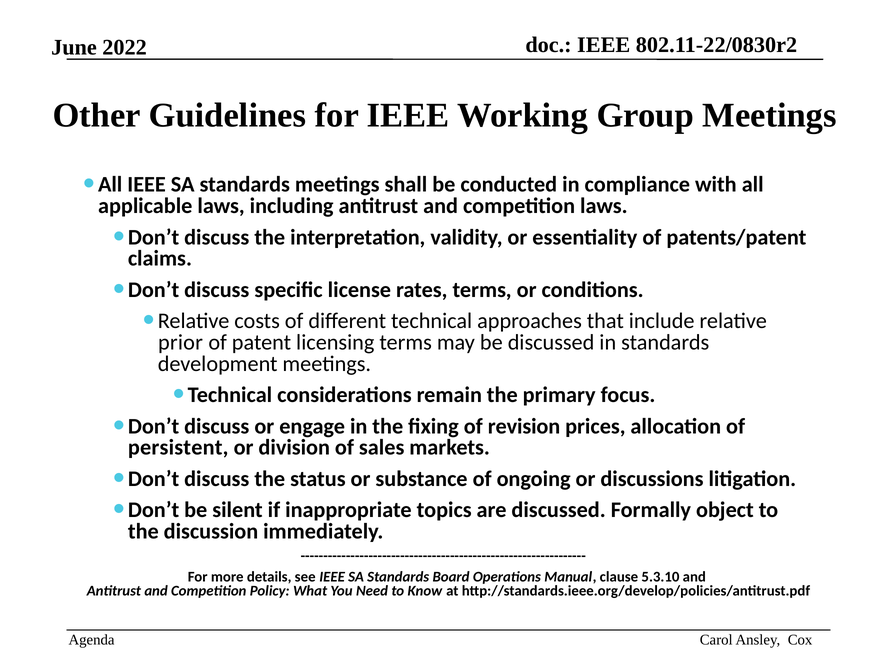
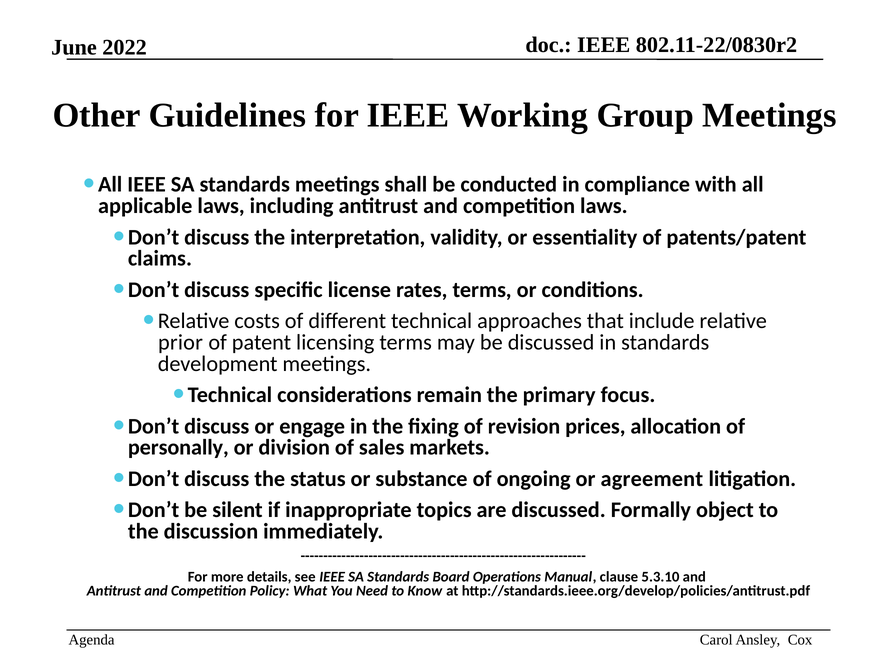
persistent: persistent -> personally
discussions: discussions -> agreement
